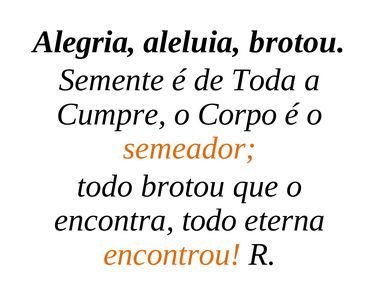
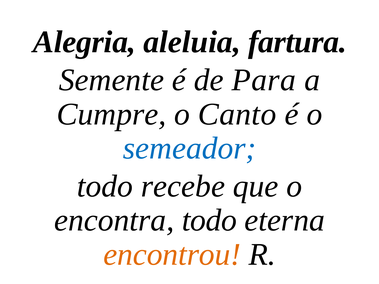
aleluia brotou: brotou -> fartura
Toda: Toda -> Para
Corpo: Corpo -> Canto
semeador colour: orange -> blue
todo brotou: brotou -> recebe
